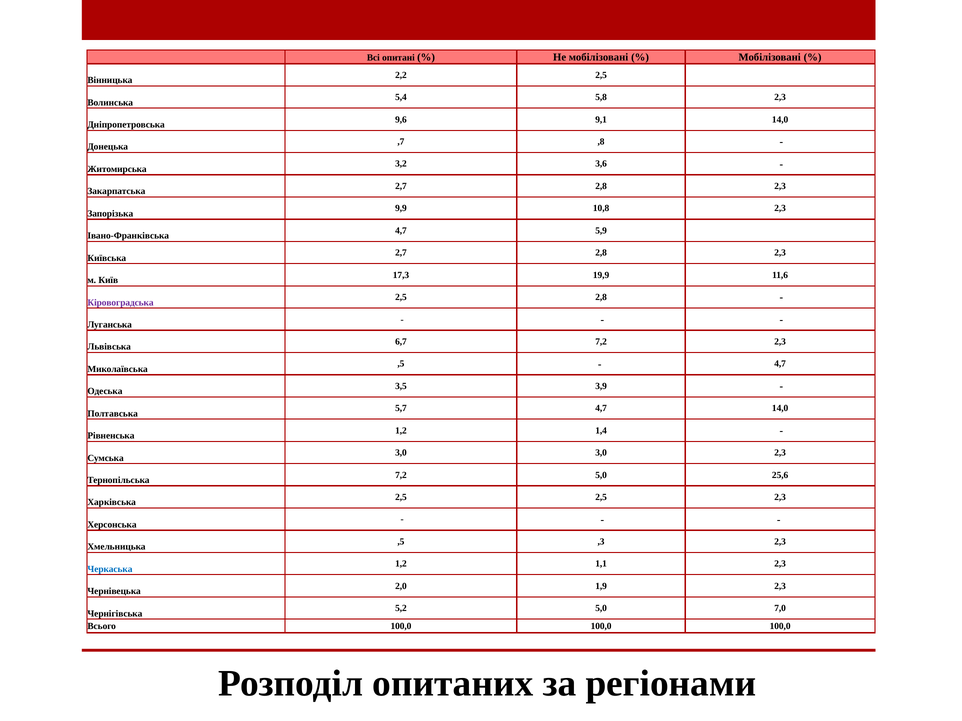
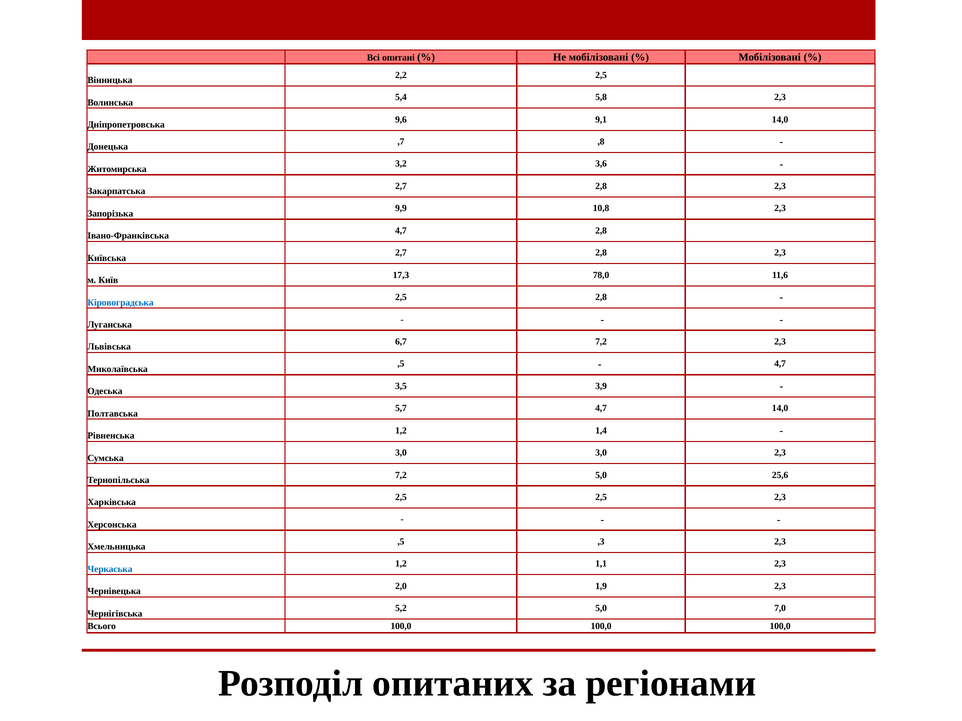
4,7 5,9: 5,9 -> 2,8
19,9: 19,9 -> 78,0
Кіровоградська colour: purple -> blue
